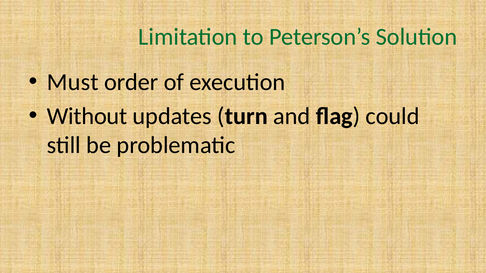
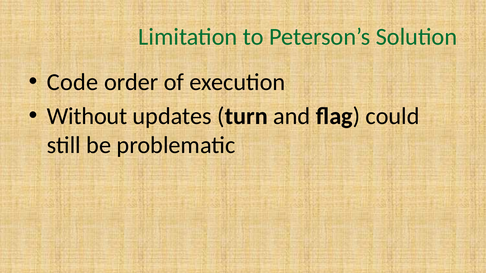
Must: Must -> Code
